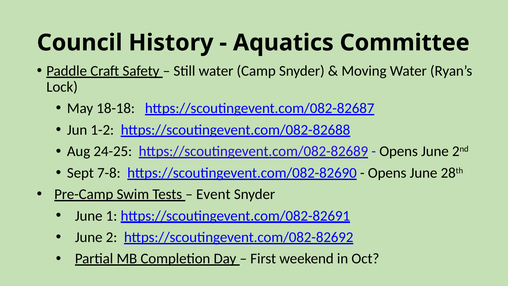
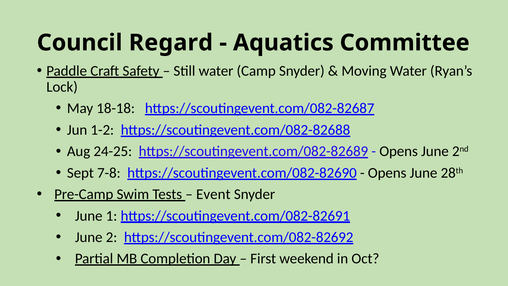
History: History -> Regard
